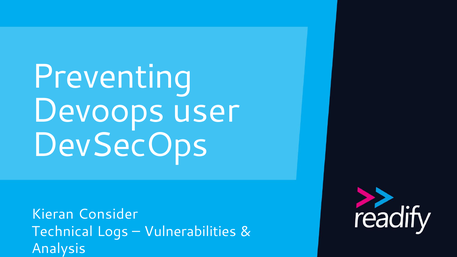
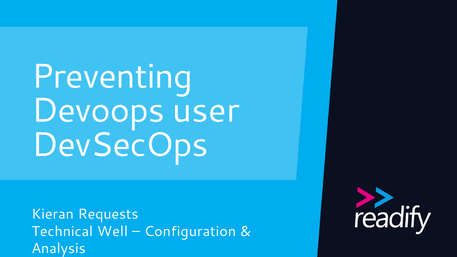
Consider: Consider -> Requests
Logs: Logs -> Well
Vulnerabilities: Vulnerabilities -> Configuration
